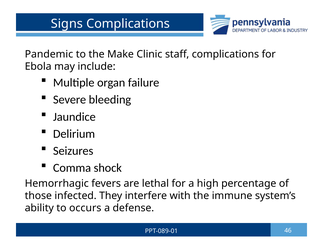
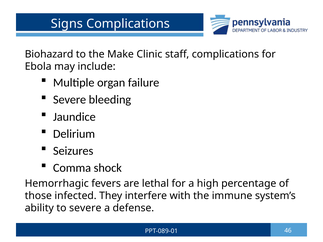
Pandemic: Pandemic -> Biohazard
to occurs: occurs -> severe
